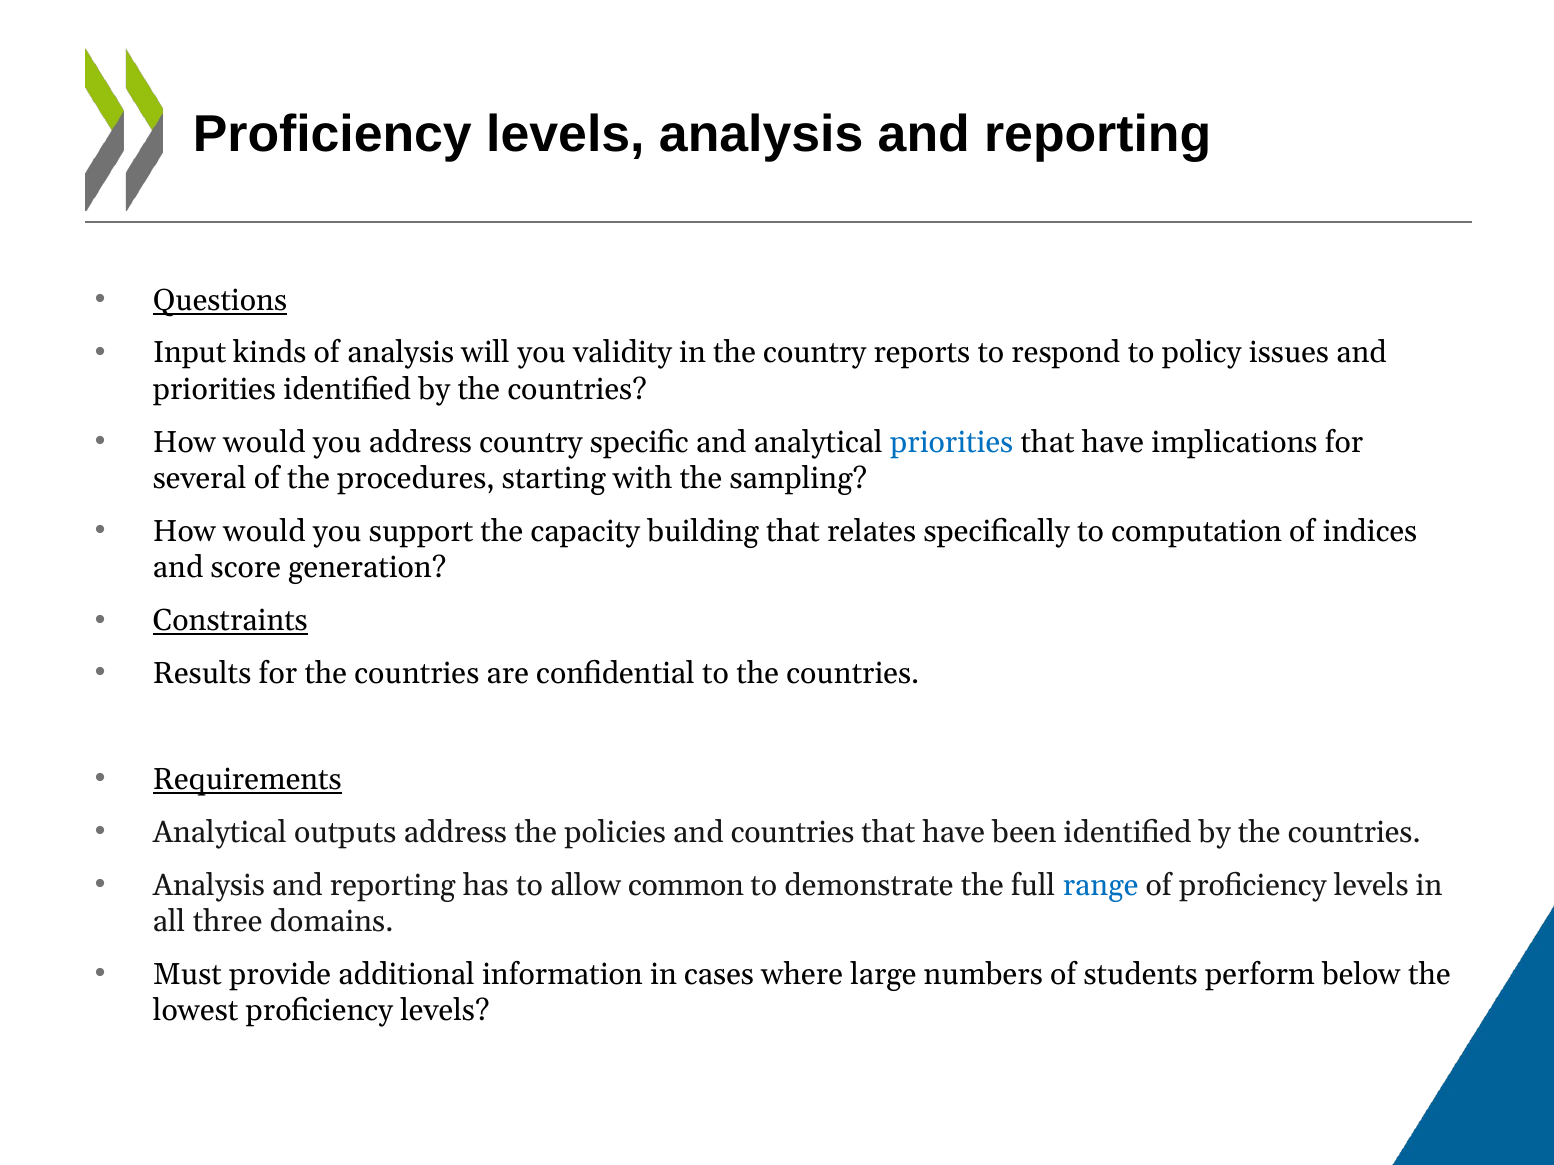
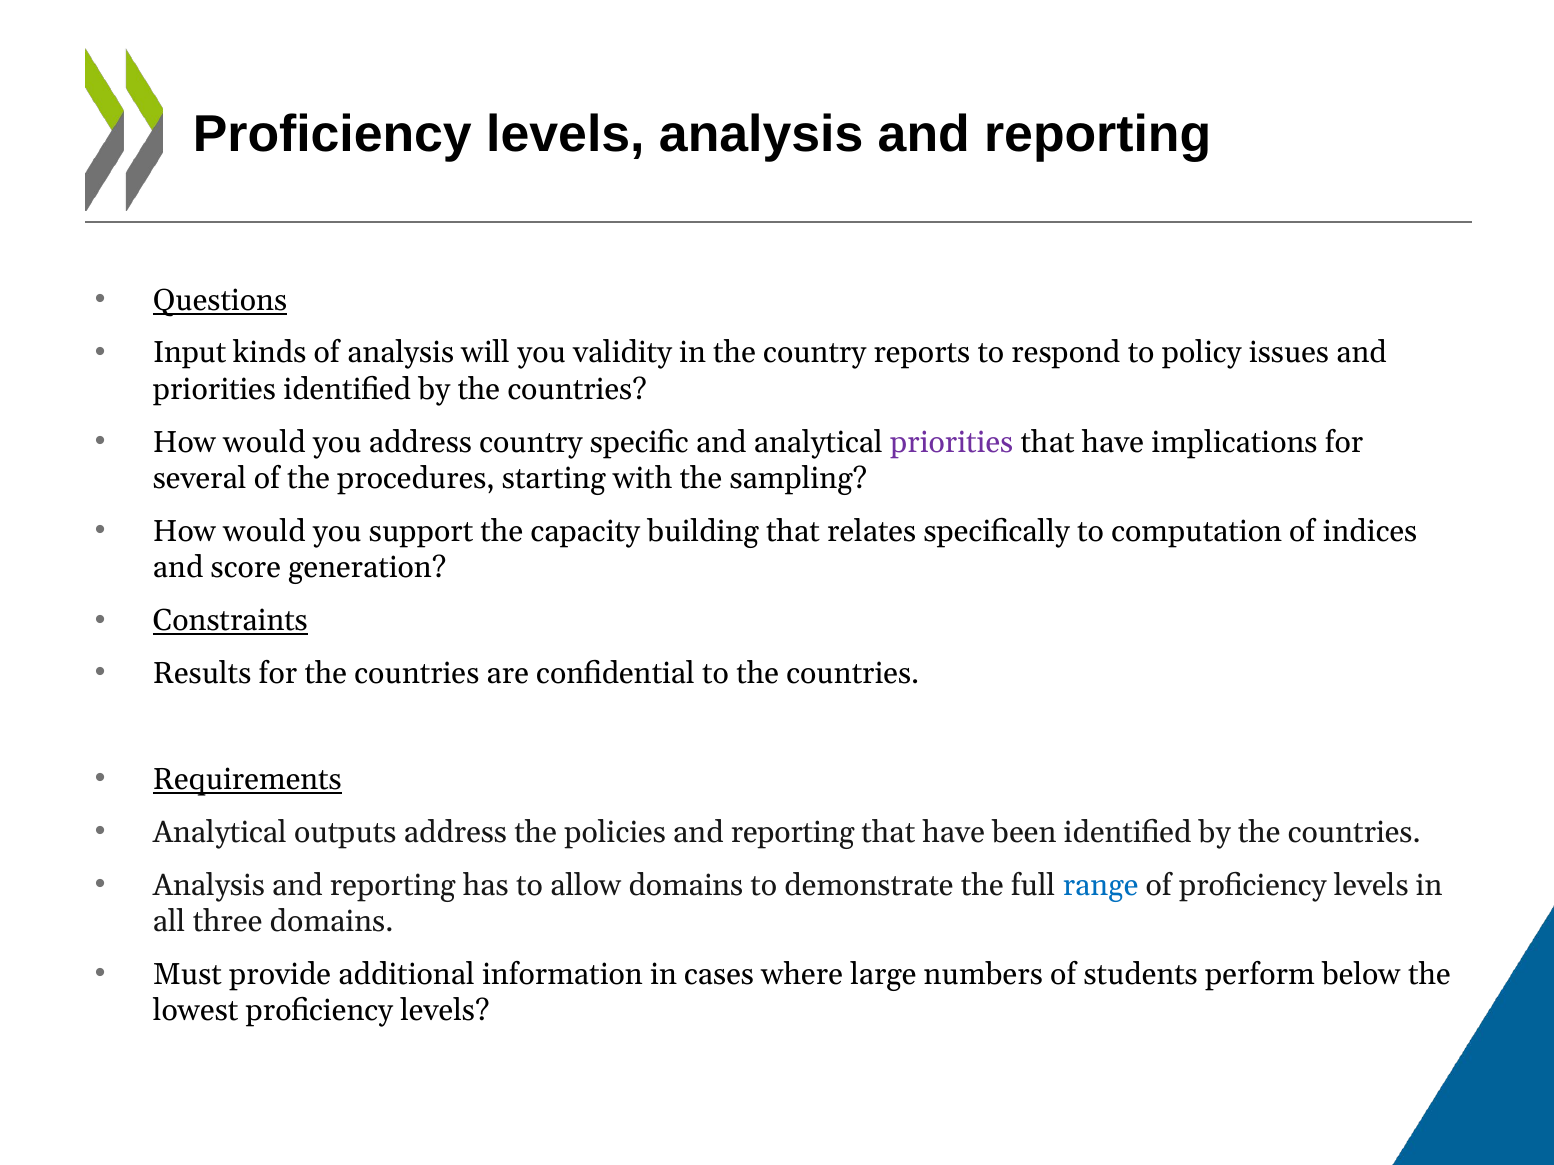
priorities at (952, 442) colour: blue -> purple
policies and countries: countries -> reporting
allow common: common -> domains
